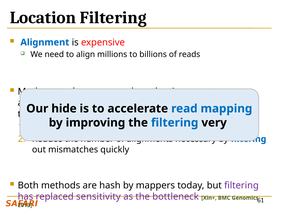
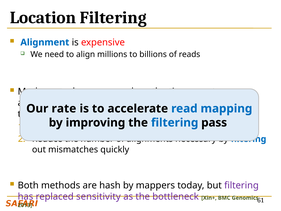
hide: hide -> rate
very: very -> pass
